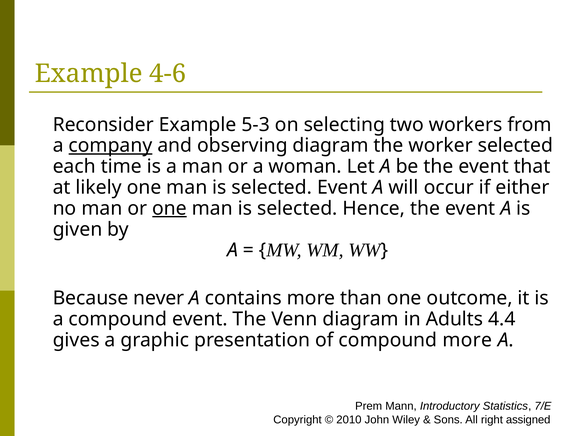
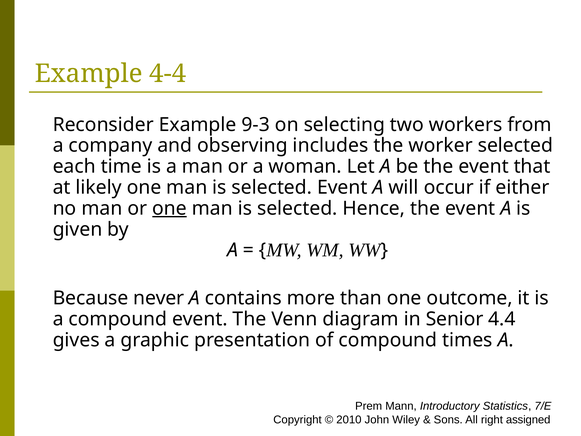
4-6: 4-6 -> 4-4
5-3: 5-3 -> 9-3
company underline: present -> none
observing diagram: diagram -> includes
Adults: Adults -> Senior
compound more: more -> times
